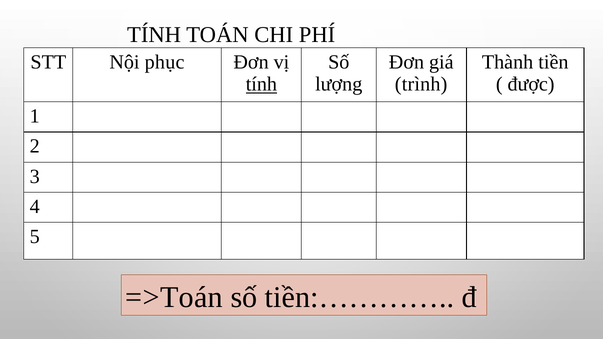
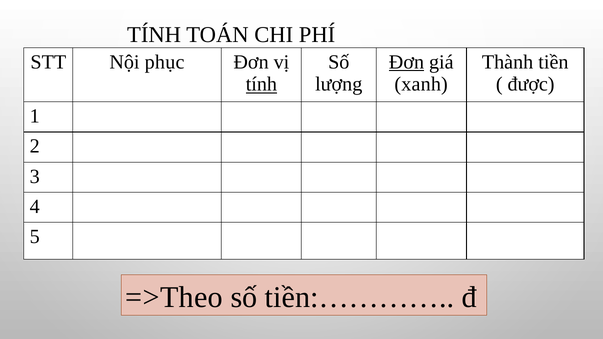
Đơn at (406, 62) underline: none -> present
trình: trình -> xanh
=>Toán: =>Toán -> =>Theo
